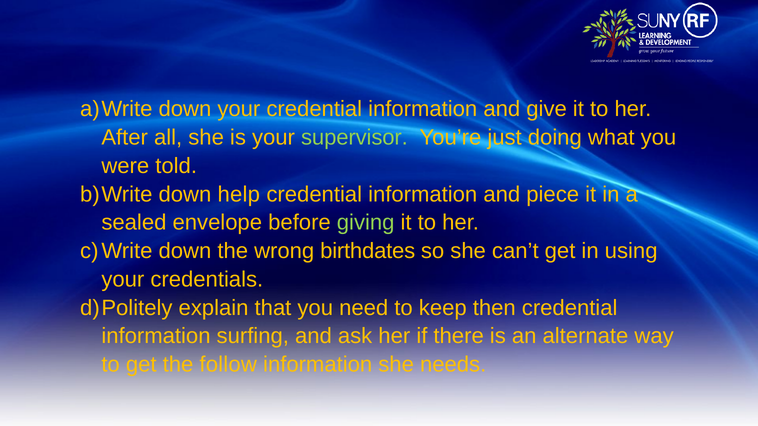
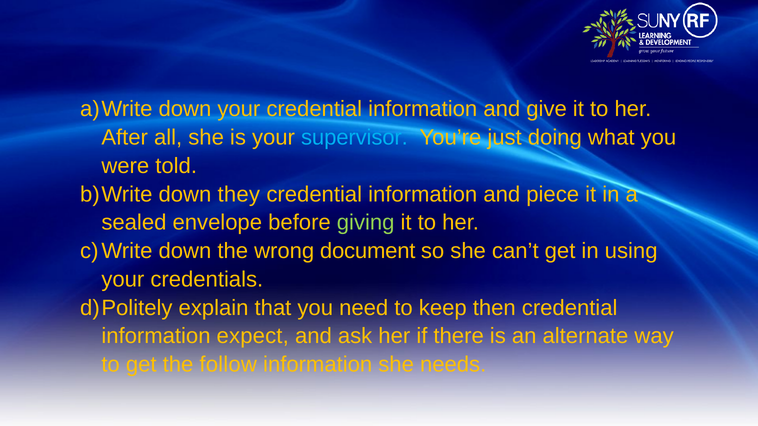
supervisor colour: light green -> light blue
help: help -> they
birthdates: birthdates -> document
surfing: surfing -> expect
